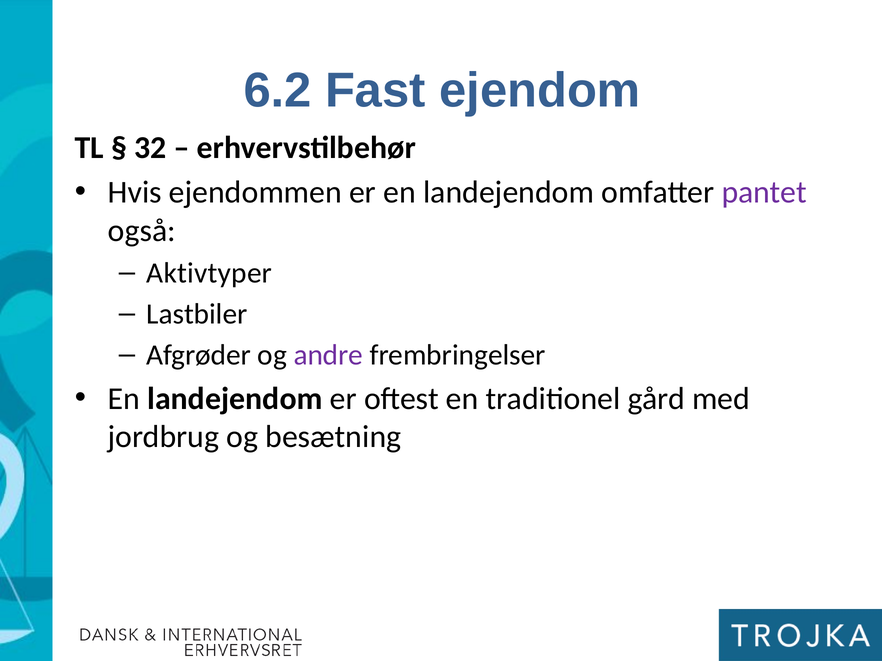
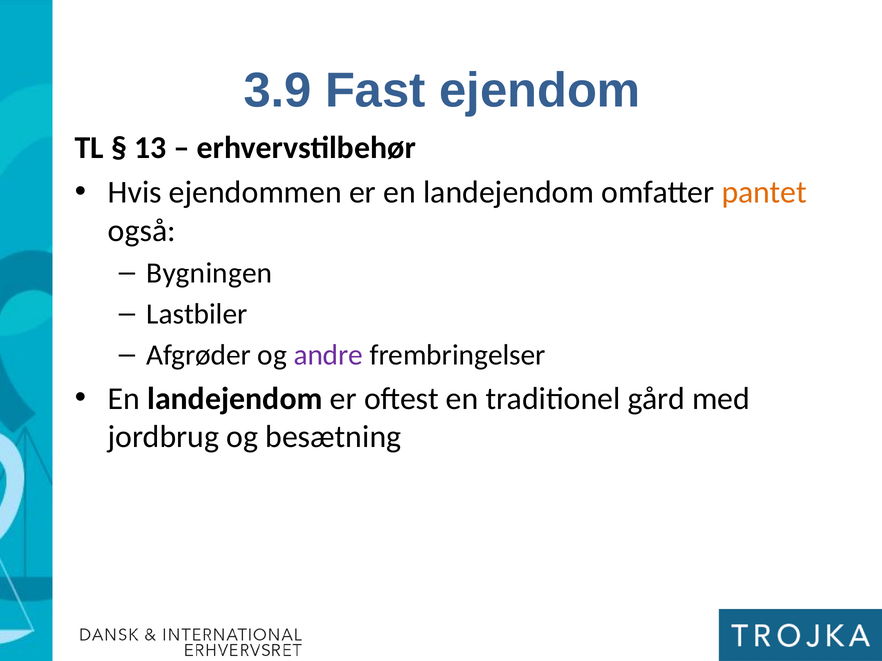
6.2: 6.2 -> 3.9
32: 32 -> 13
pantet colour: purple -> orange
Aktivtyper: Aktivtyper -> Bygningen
